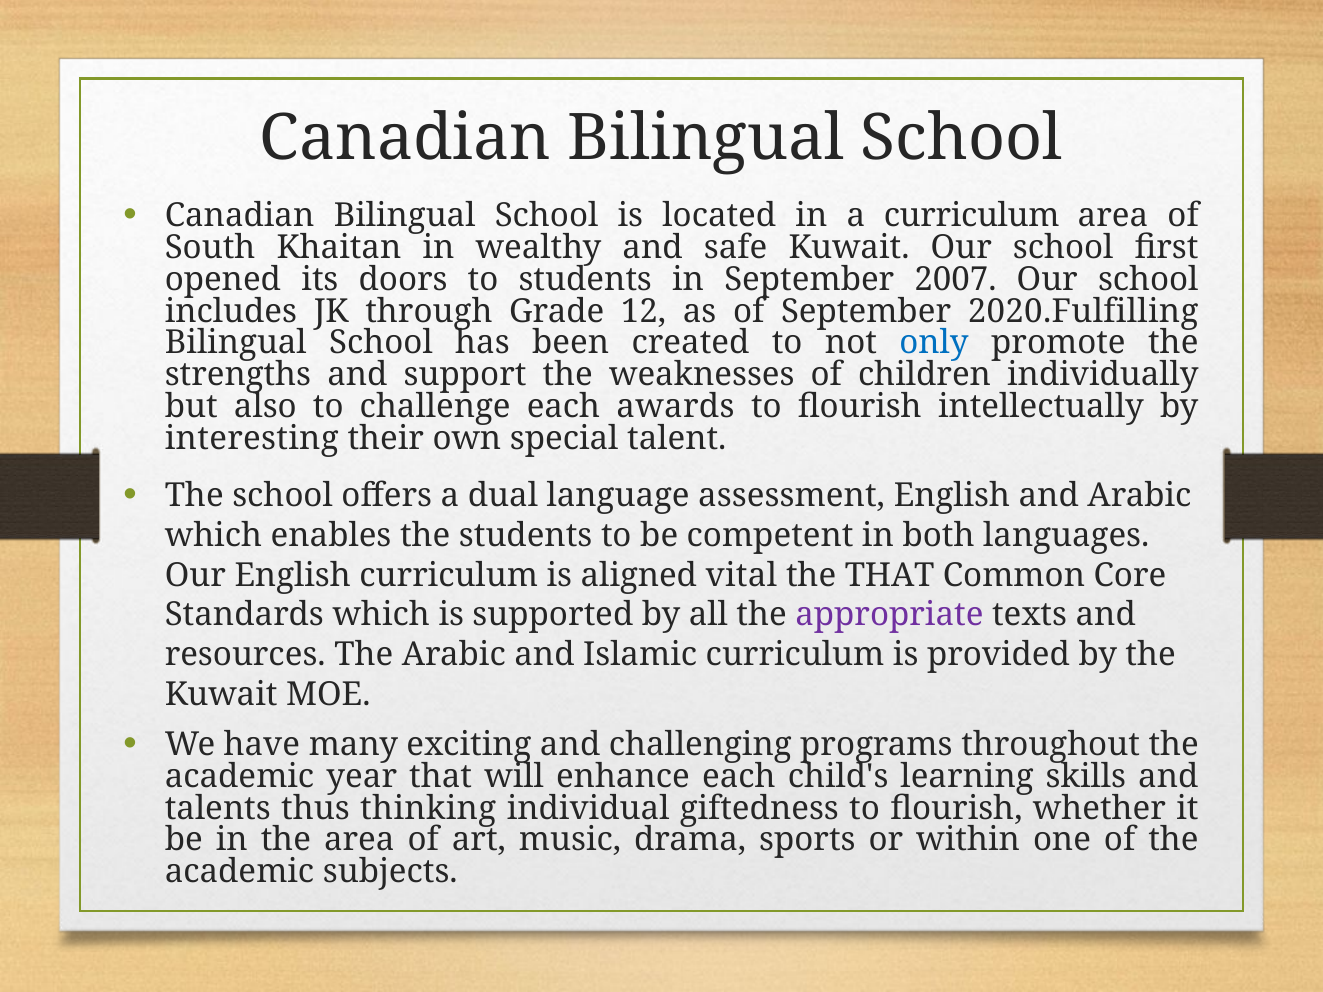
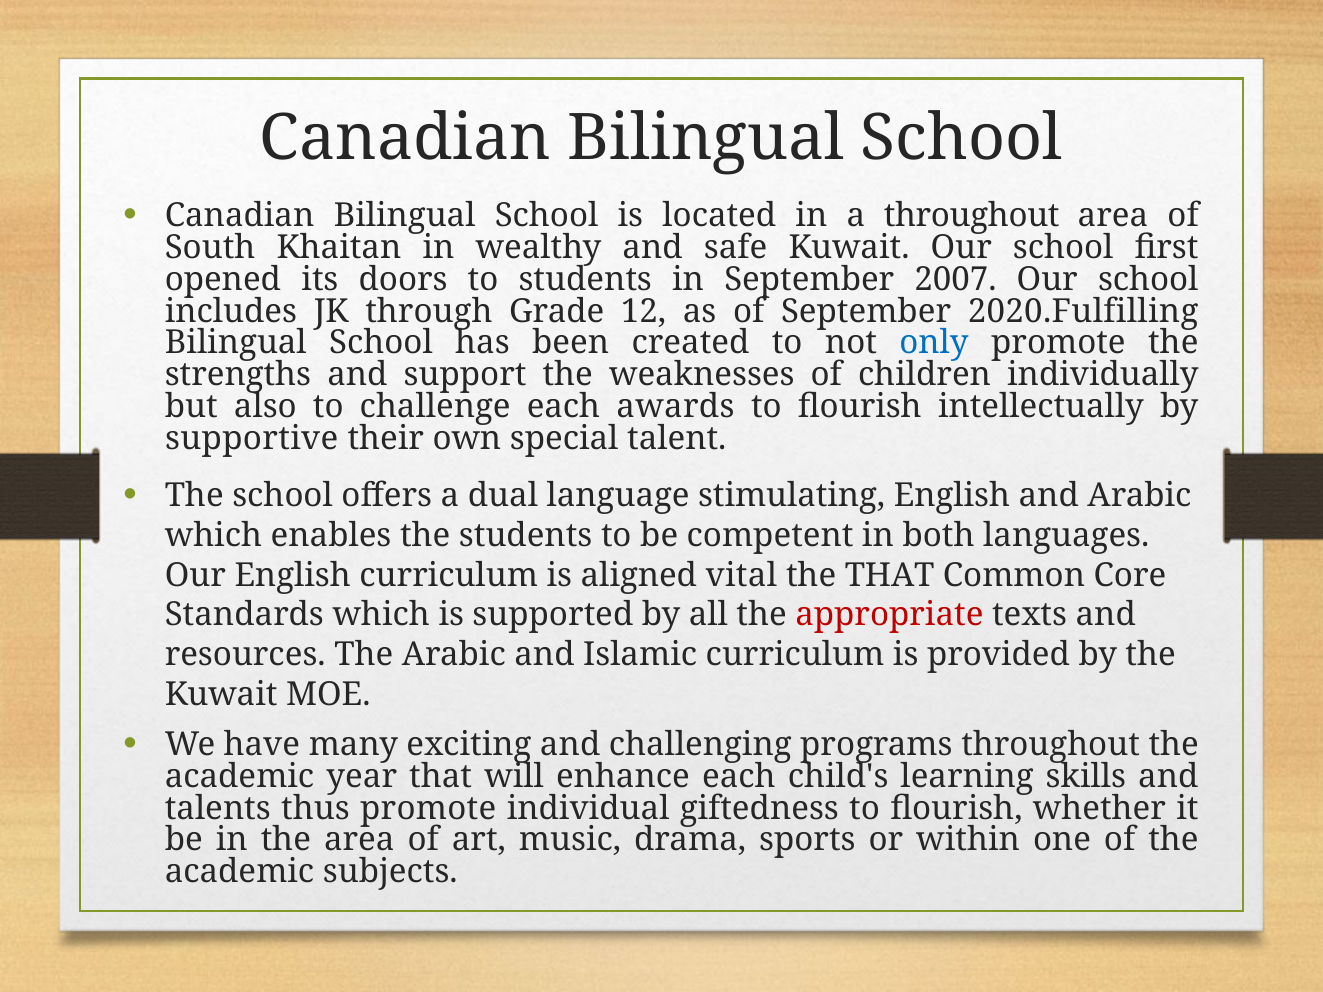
a curriculum: curriculum -> throughout
interesting: interesting -> supportive
assessment: assessment -> stimulating
appropriate colour: purple -> red
thus thinking: thinking -> promote
